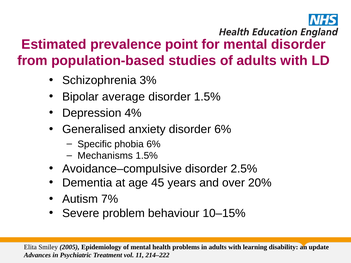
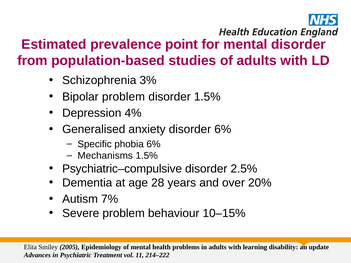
Bipolar average: average -> problem
Avoidance–compulsive: Avoidance–compulsive -> Psychiatric–compulsive
45: 45 -> 28
